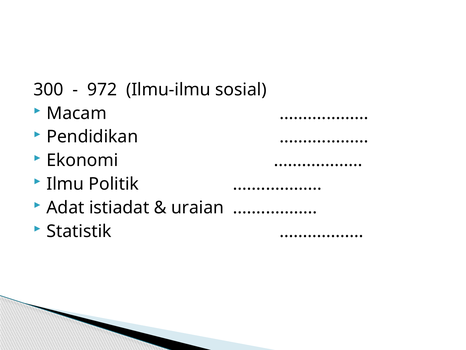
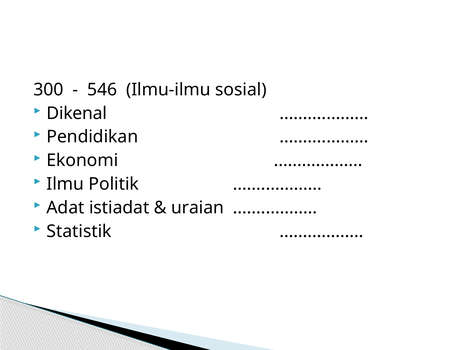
972: 972 -> 546
Macam: Macam -> Dikenal
